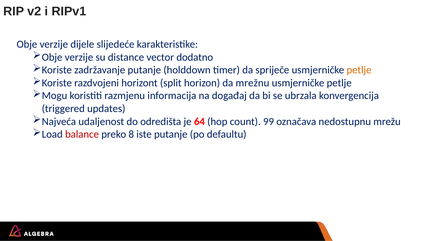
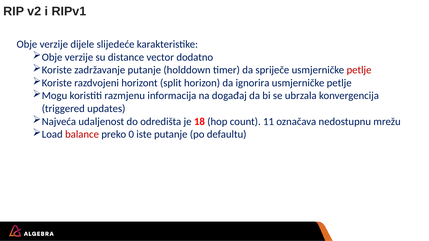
petlje at (359, 70) colour: orange -> red
mrežnu: mrežnu -> ignorira
64: 64 -> 18
99: 99 -> 11
8: 8 -> 0
